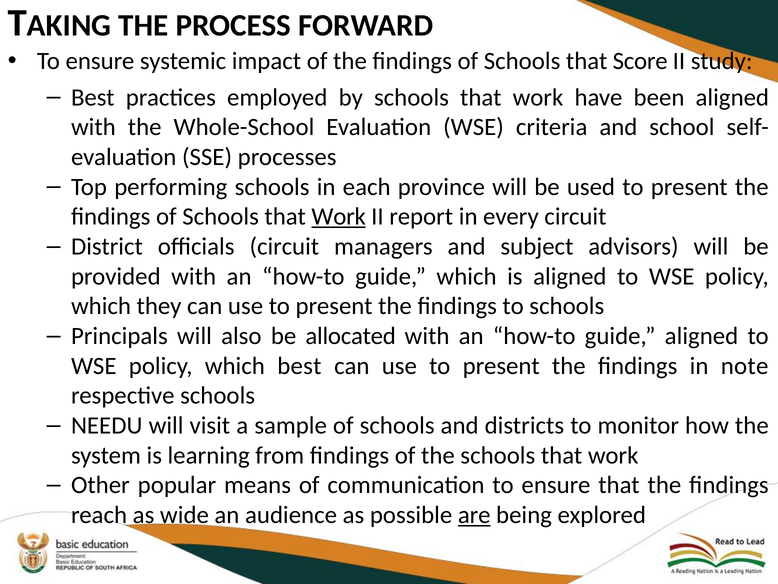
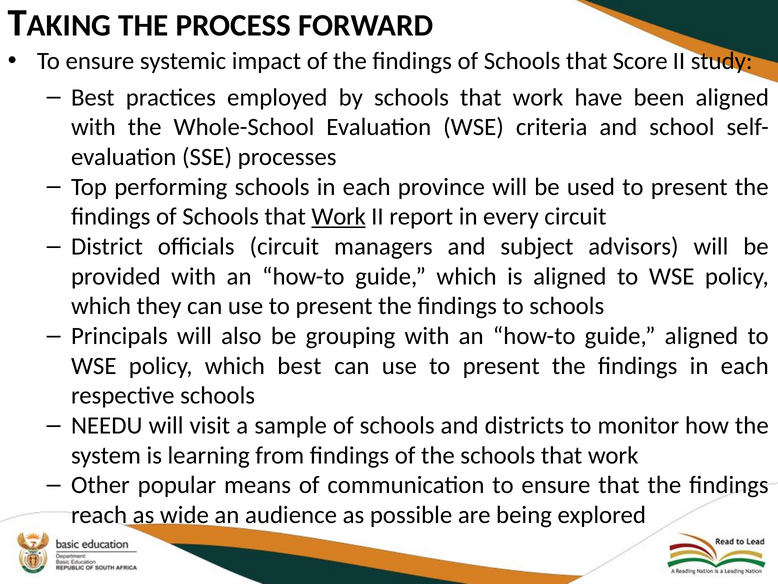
allocated: allocated -> grouping
findings in note: note -> each
are underline: present -> none
